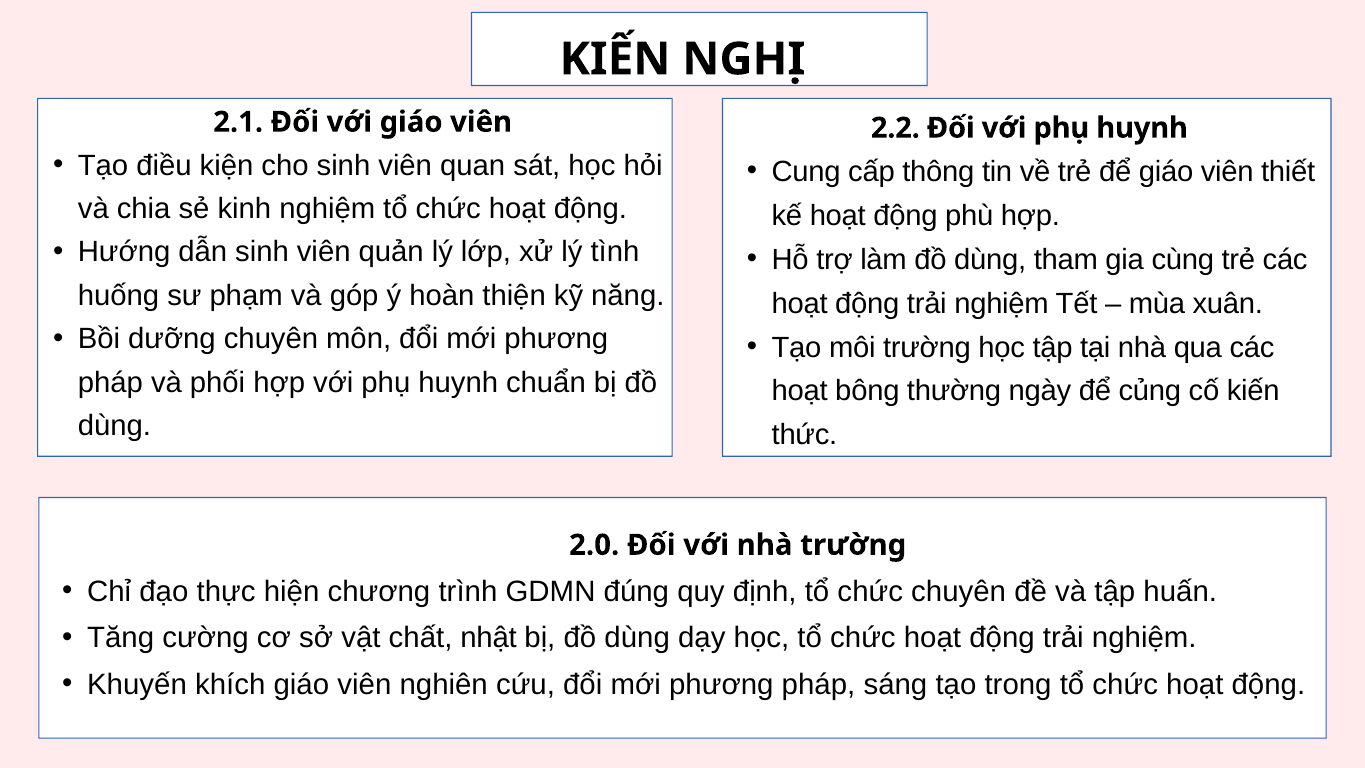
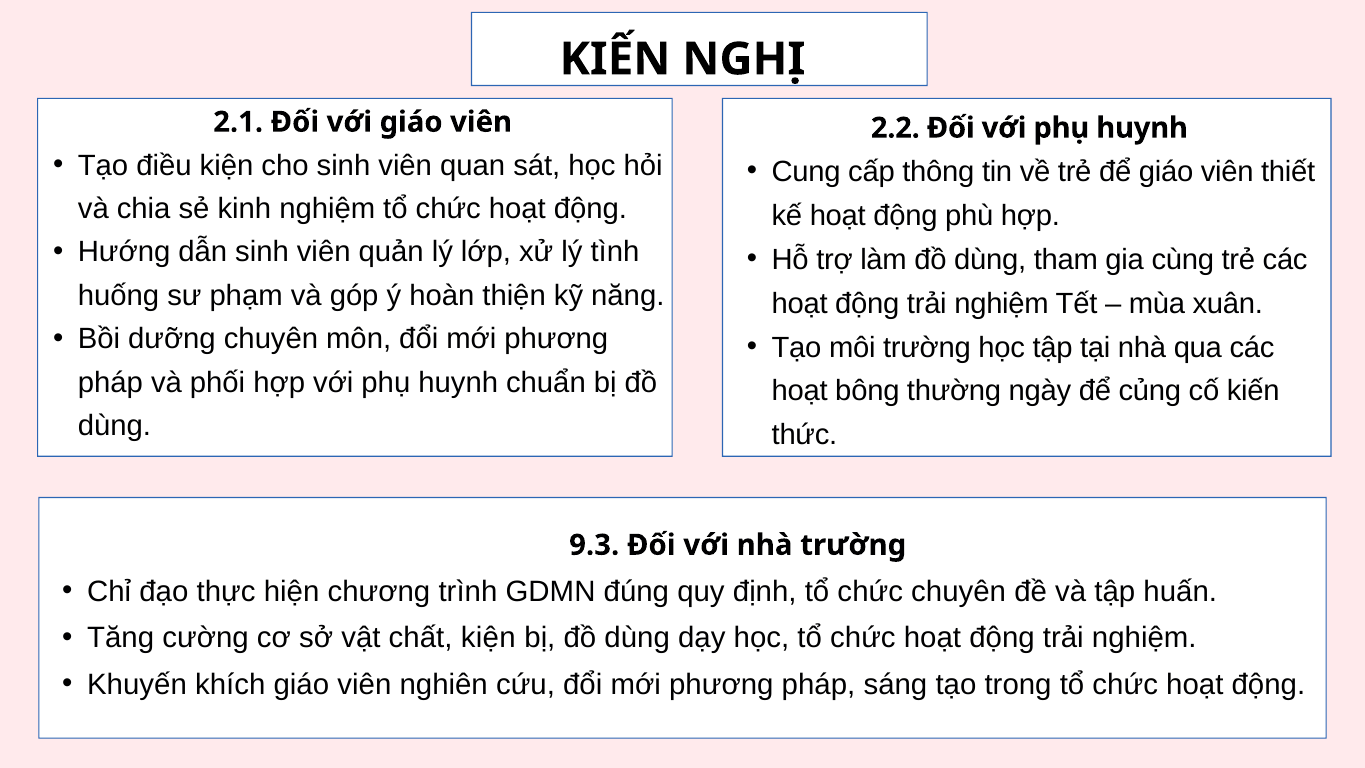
2.0: 2.0 -> 9.3
chất nhật: nhật -> kiện
